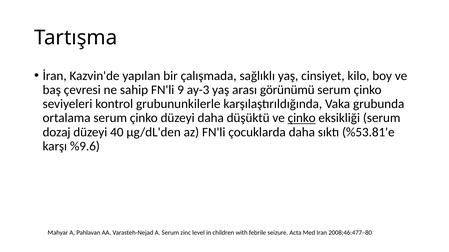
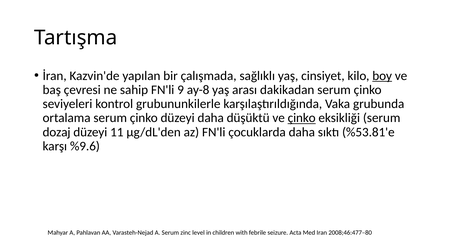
boy underline: none -> present
ay-3: ay-3 -> ay-8
görünümü: görünümü -> dakikadan
40: 40 -> 11
